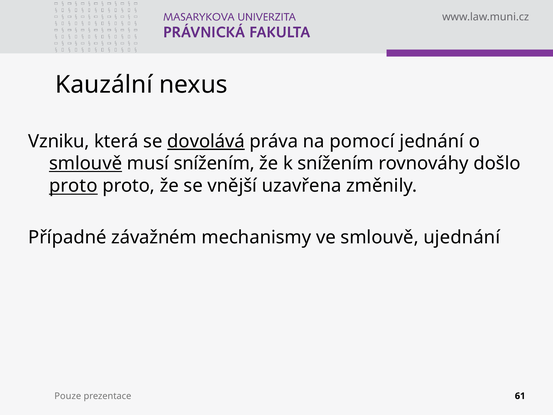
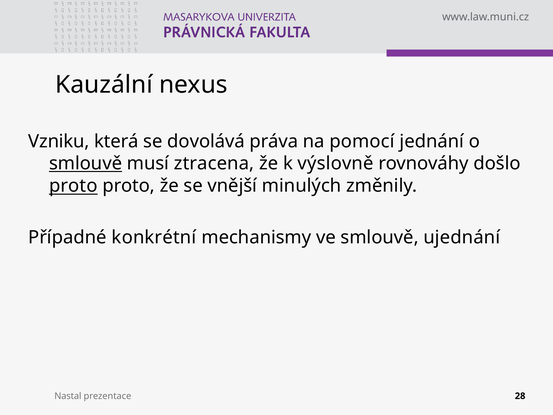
dovolává underline: present -> none
musí snížením: snížením -> ztracena
k snížením: snížením -> výslovně
uzavřena: uzavřena -> minulých
závažném: závažném -> konkrétní
Pouze: Pouze -> Nastal
61: 61 -> 28
